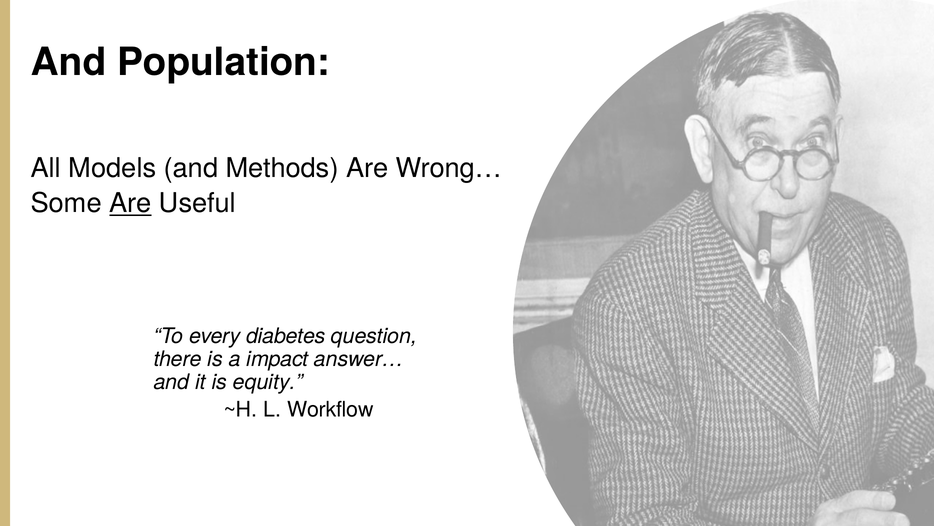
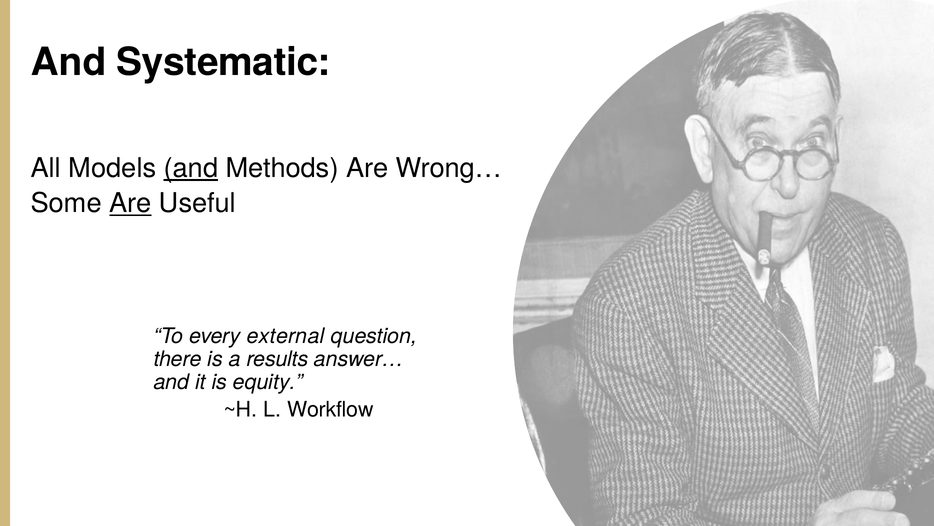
Population: Population -> Systematic
and at (191, 168) underline: none -> present
diabetes: diabetes -> external
impact: impact -> results
